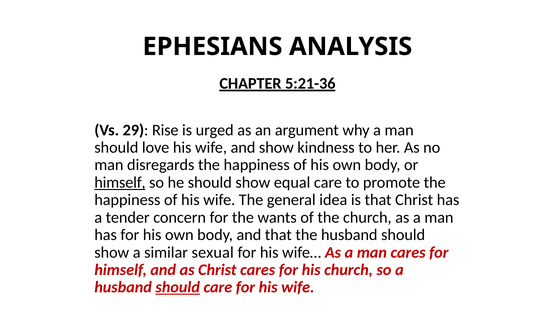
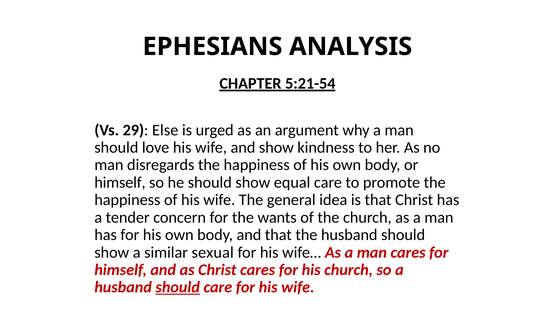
5:21-36: 5:21-36 -> 5:21-54
Rise: Rise -> Else
himself at (120, 183) underline: present -> none
